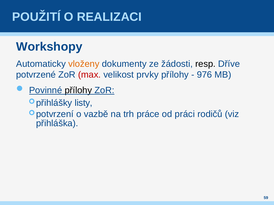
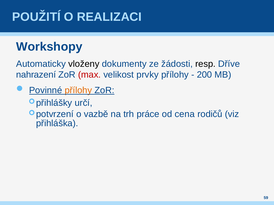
vloženy colour: orange -> black
potvrzené: potvrzené -> nahrazení
976: 976 -> 200
přílohy at (78, 90) colour: black -> orange
listy: listy -> určí
práci: práci -> cena
